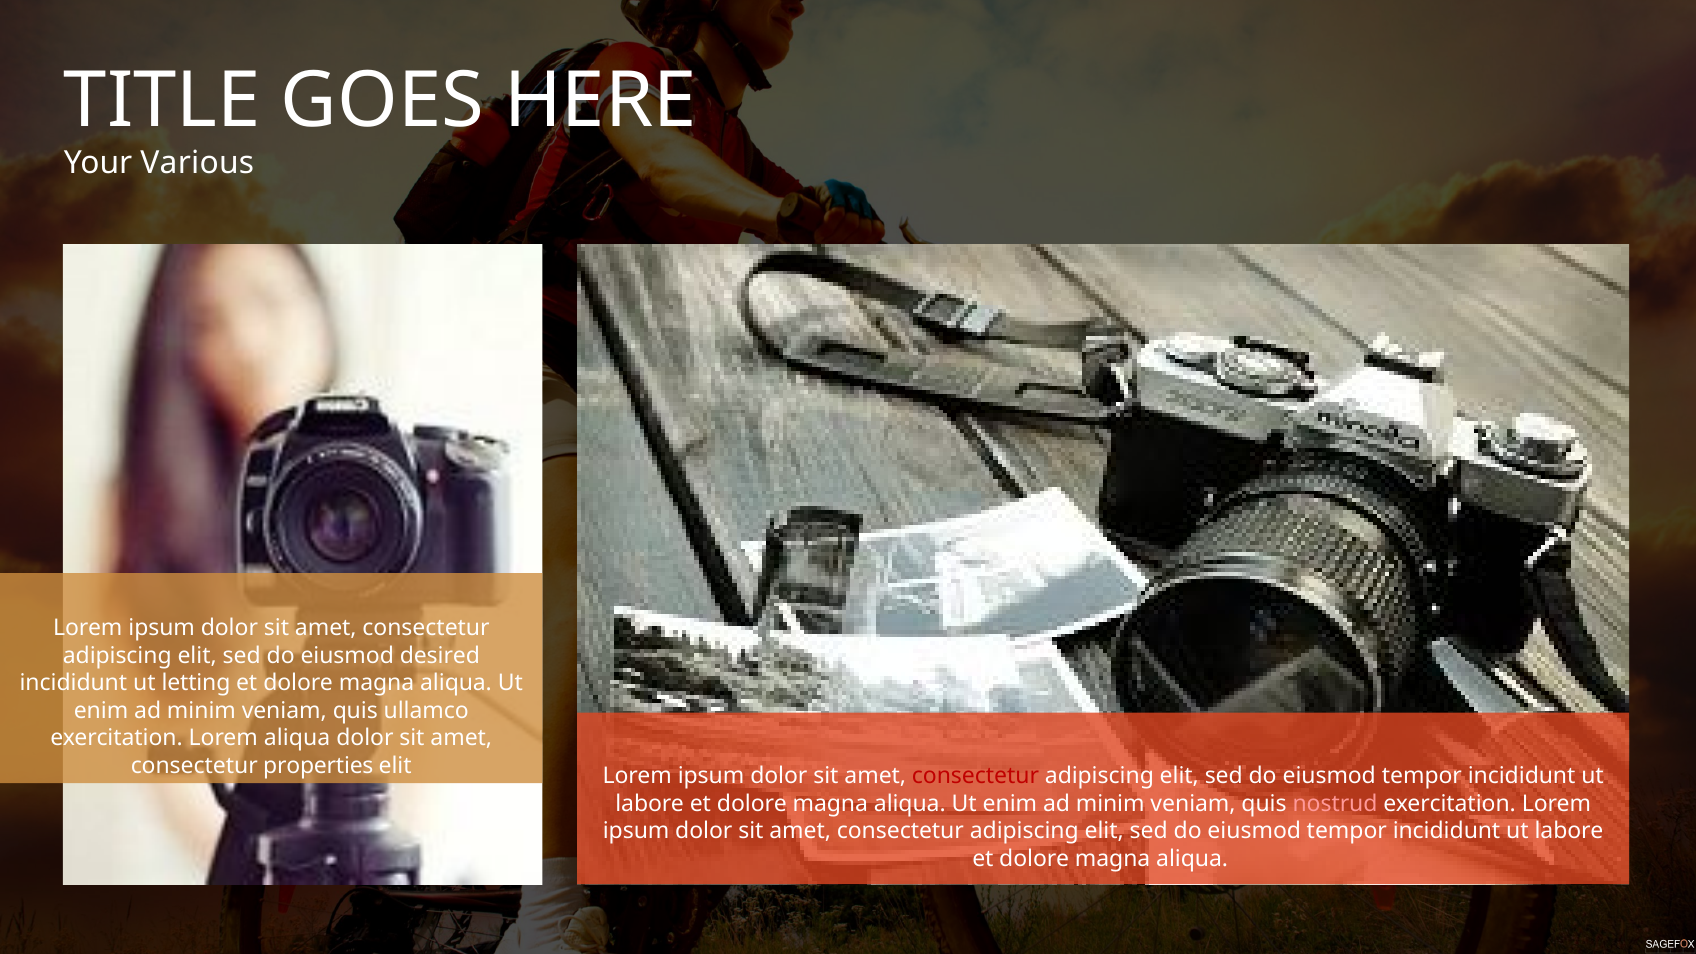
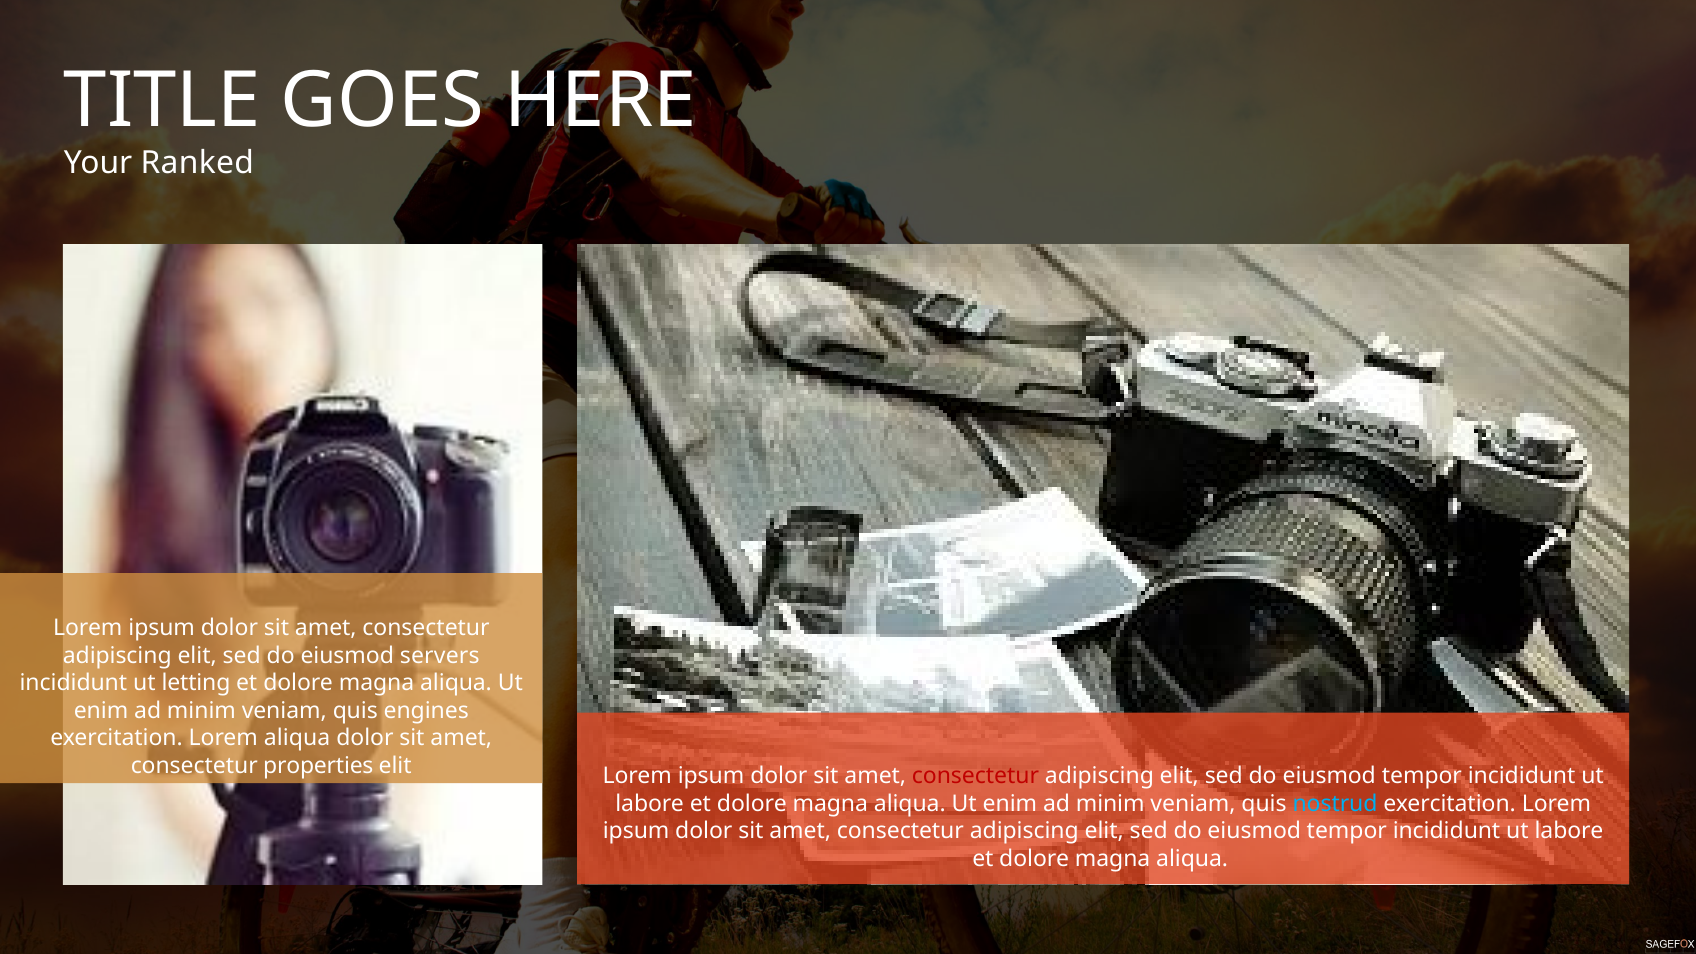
Various: Various -> Ranked
desired: desired -> servers
ullamco: ullamco -> engines
nostrud colour: pink -> light blue
